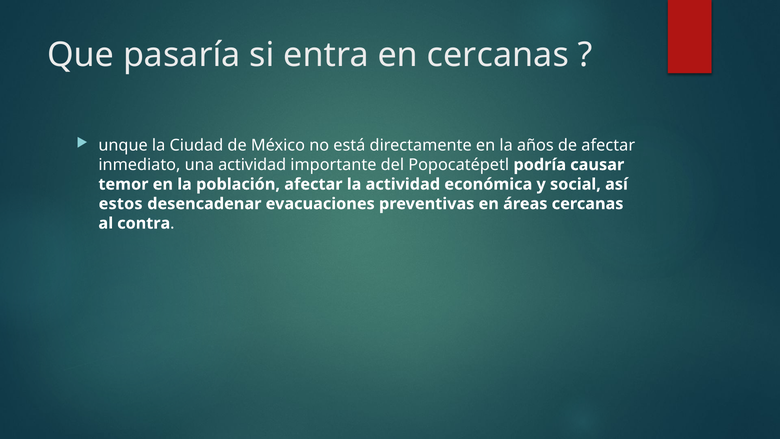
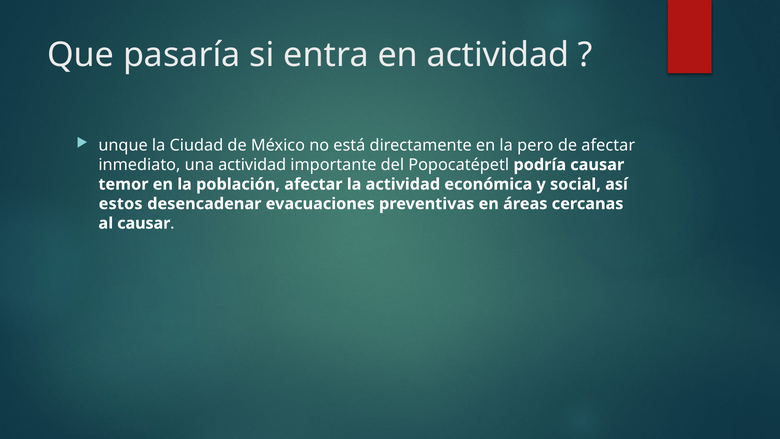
en cercanas: cercanas -> actividad
años: años -> pero
al contra: contra -> causar
